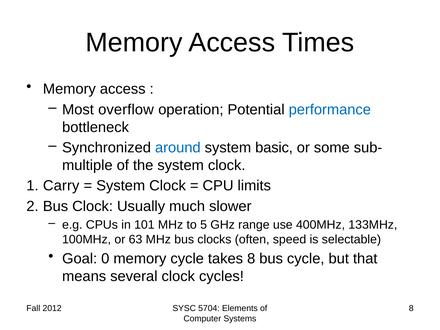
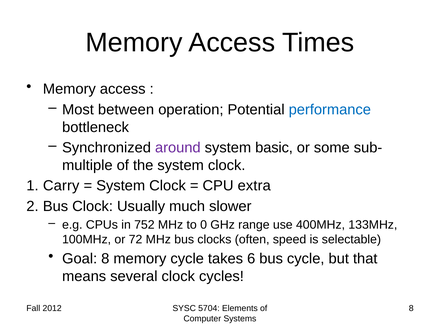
overflow: overflow -> between
around colour: blue -> purple
limits: limits -> extra
101: 101 -> 752
5: 5 -> 0
63: 63 -> 72
Goal 0: 0 -> 8
takes 8: 8 -> 6
